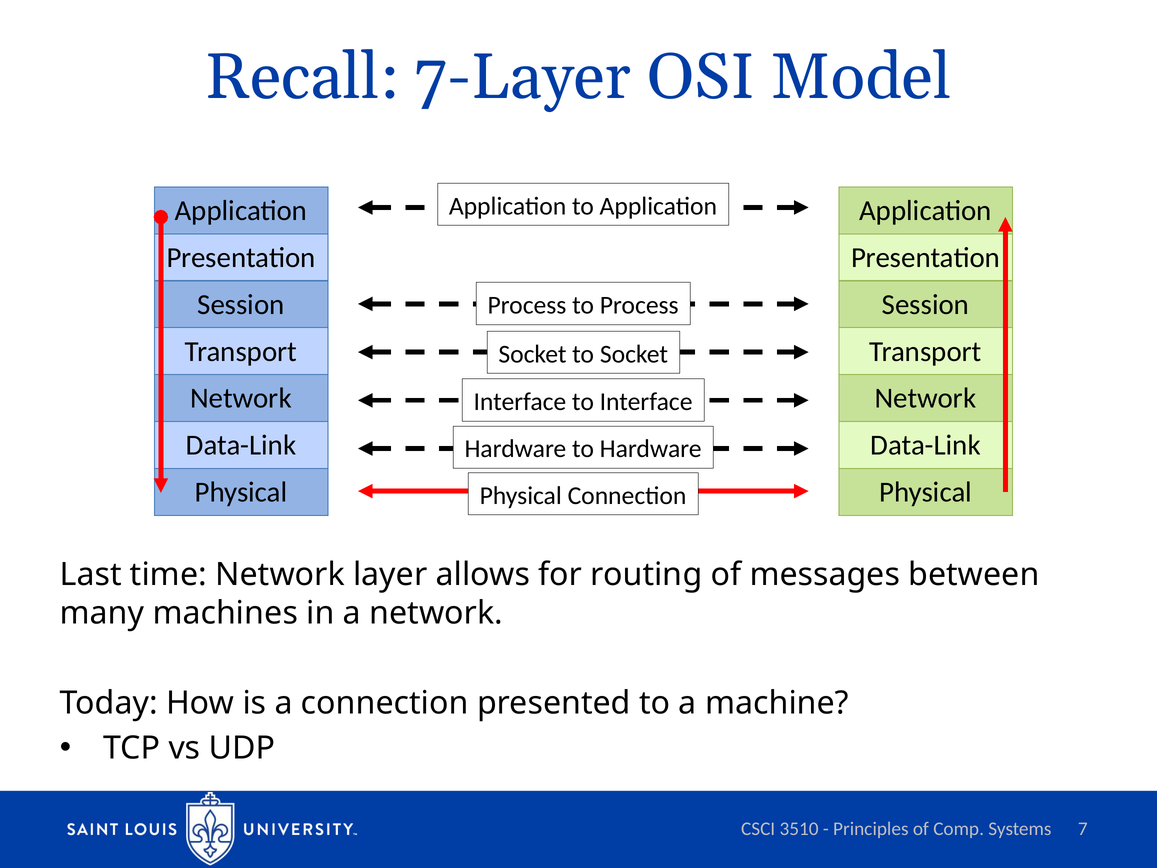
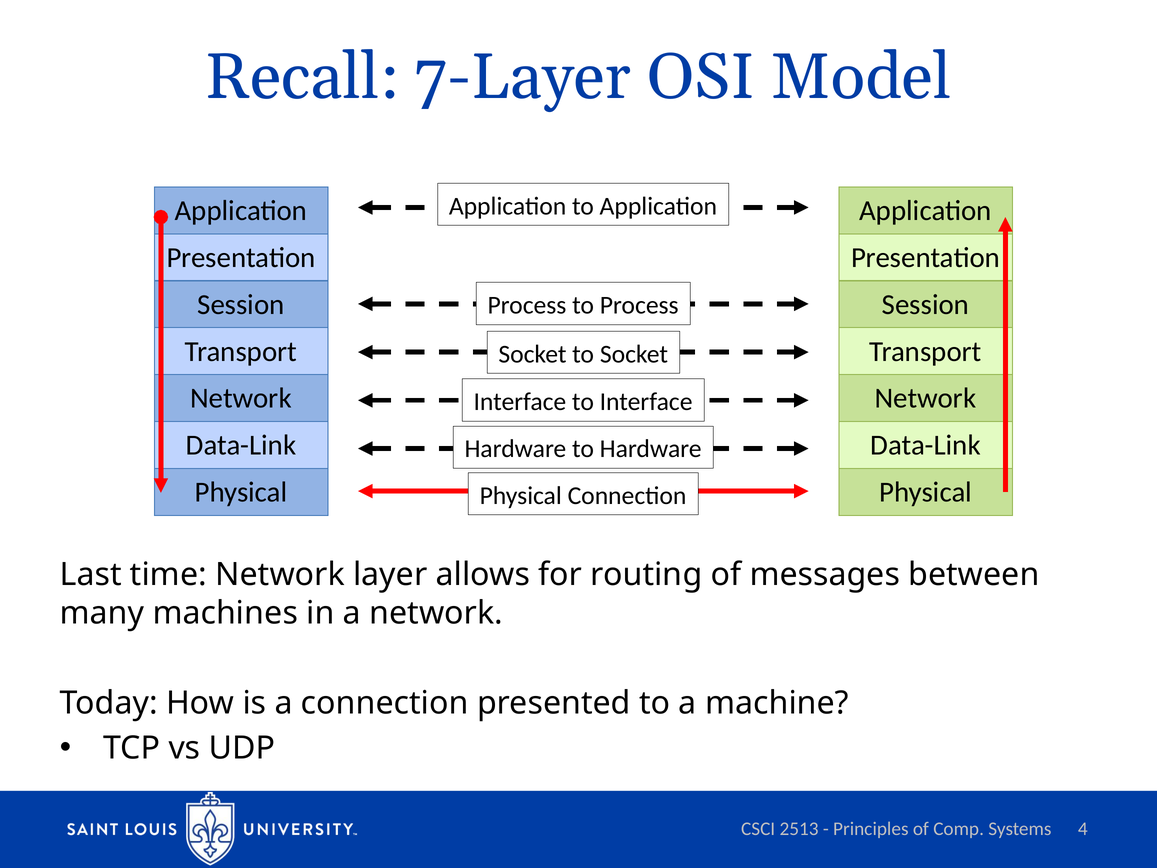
3510: 3510 -> 2513
7: 7 -> 4
